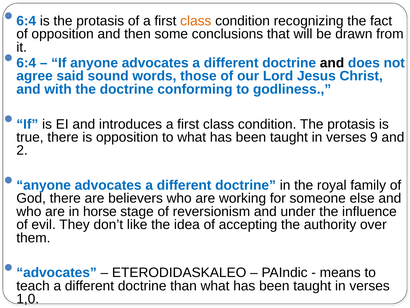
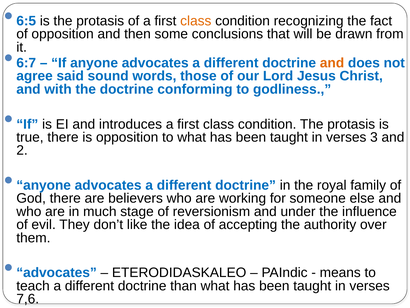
6:4 at (26, 21): 6:4 -> 6:5
6:4 at (26, 63): 6:4 -> 6:7
and at (332, 63) colour: black -> orange
9: 9 -> 3
horse: horse -> much
1,0: 1,0 -> 7,6
